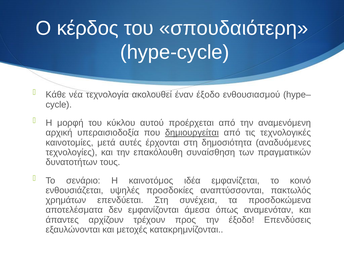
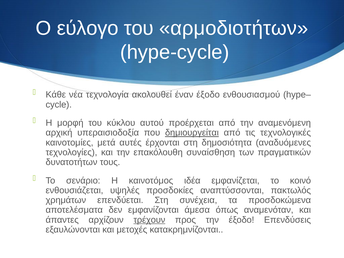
κέρδος: κέρδος -> εύλογο
σπουδαιότερη: σπουδαιότερη -> αρμοδιοτήτων
τρέχουν underline: none -> present
